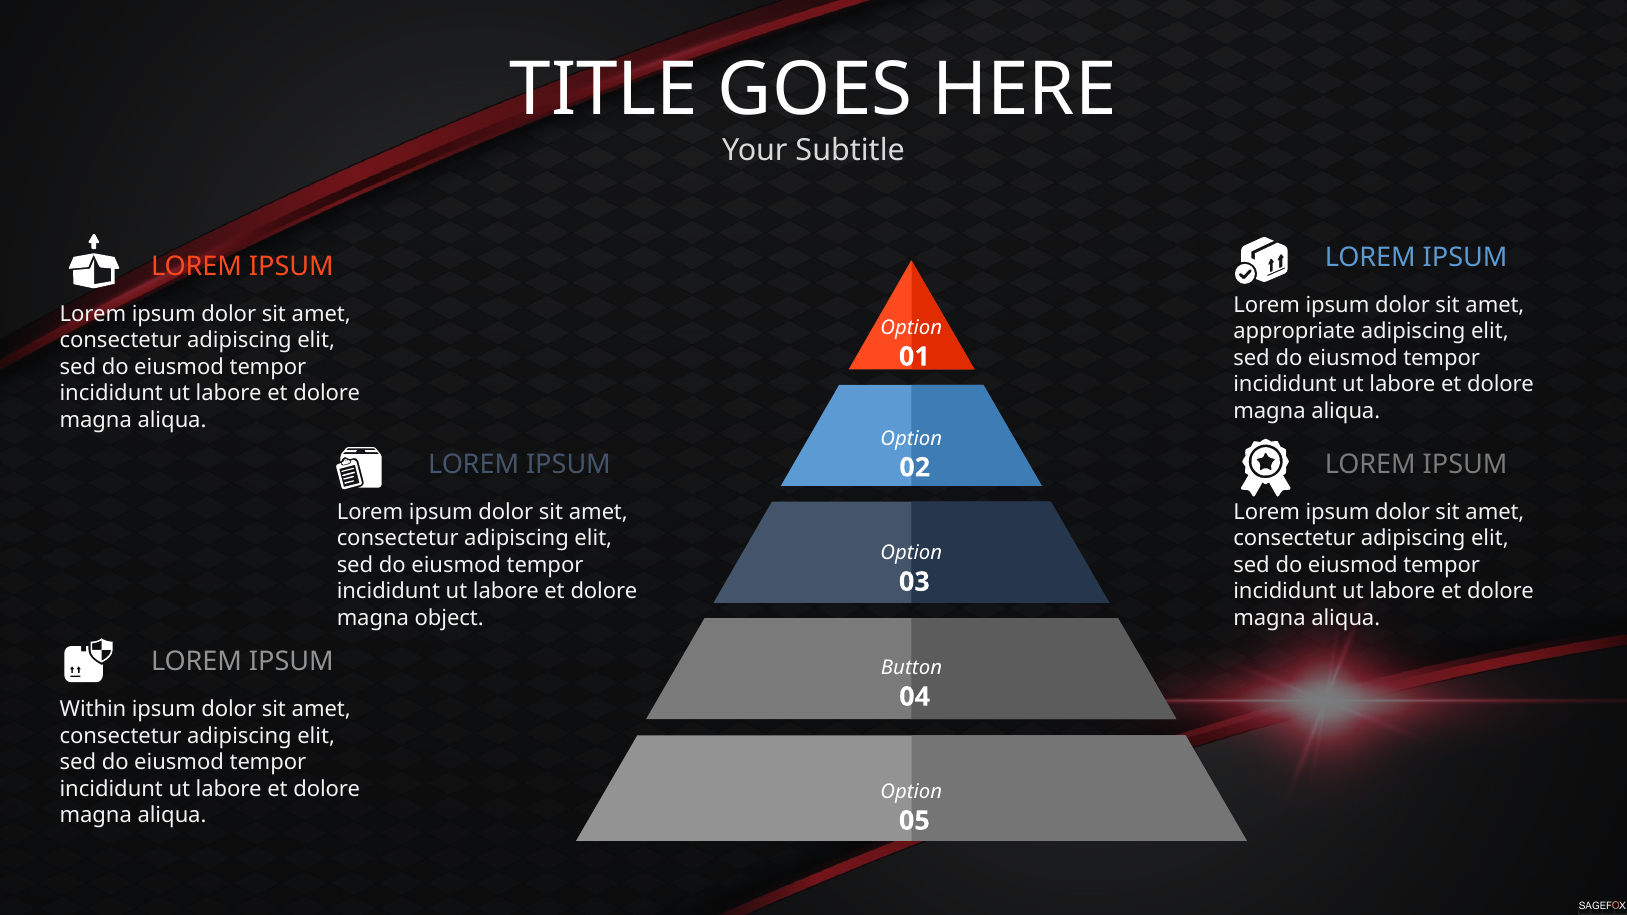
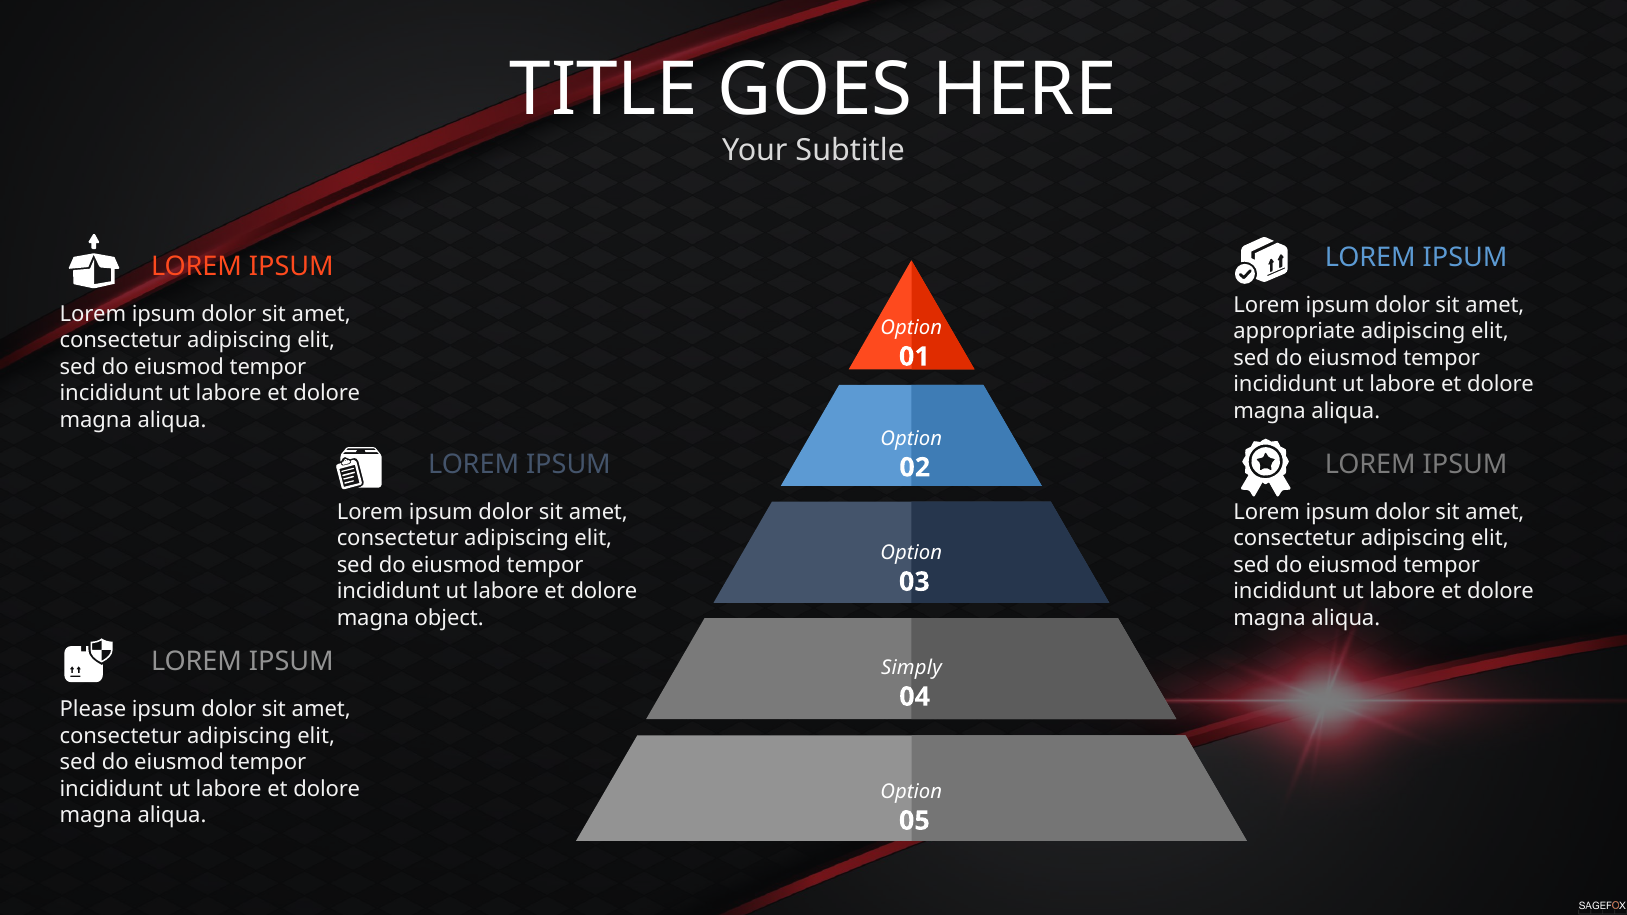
Button: Button -> Simply
Within: Within -> Please
